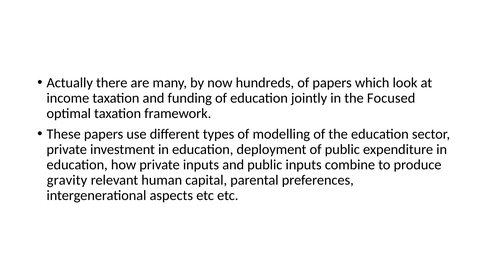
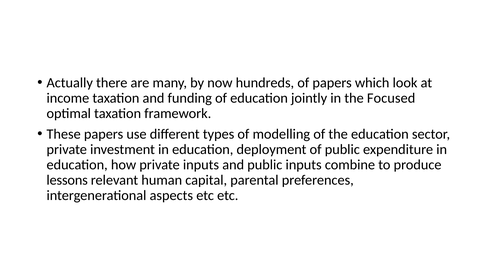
gravity: gravity -> lessons
